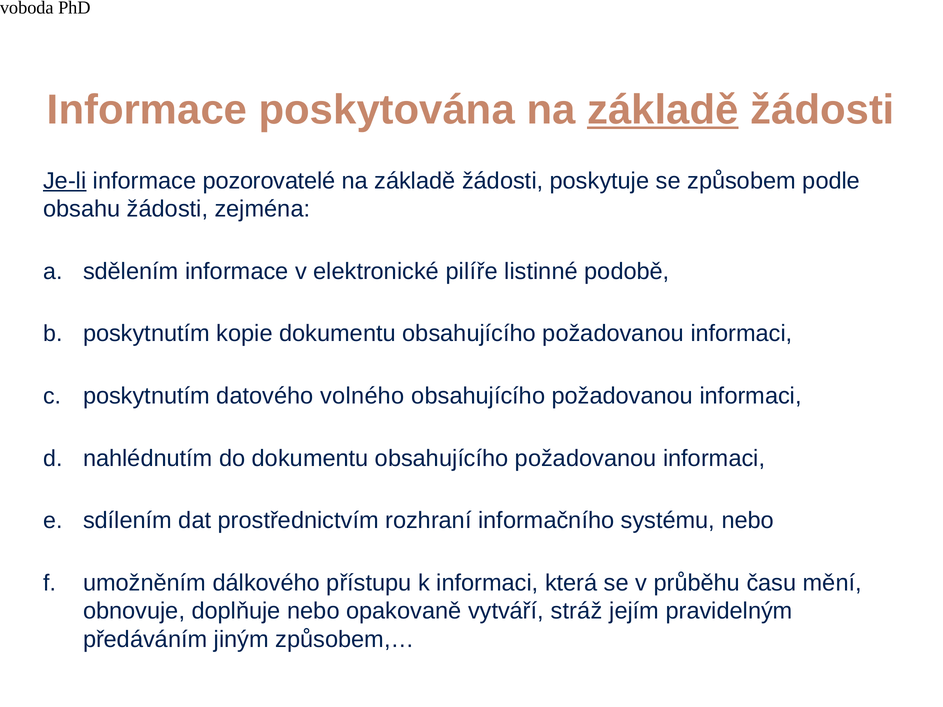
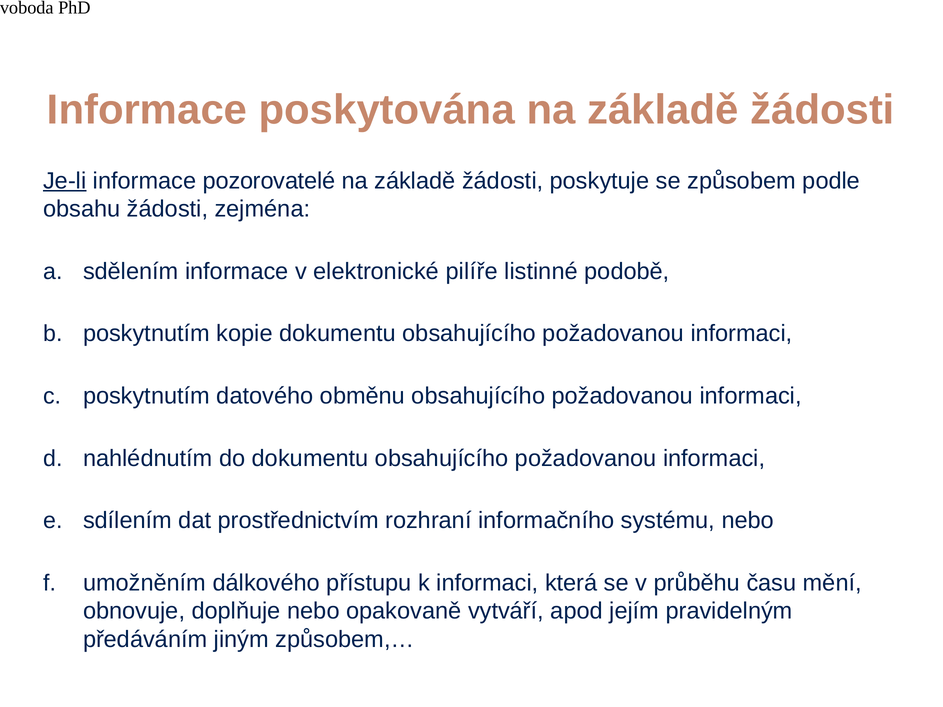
základě at (663, 110) underline: present -> none
volného: volného -> obměnu
stráž: stráž -> apod
